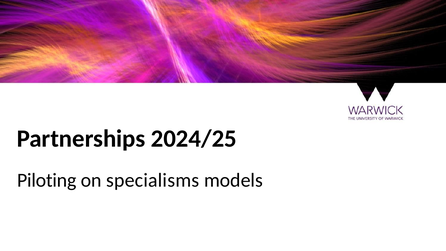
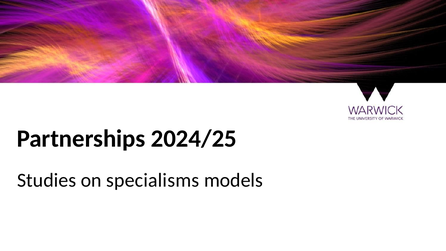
Piloting: Piloting -> Studies
